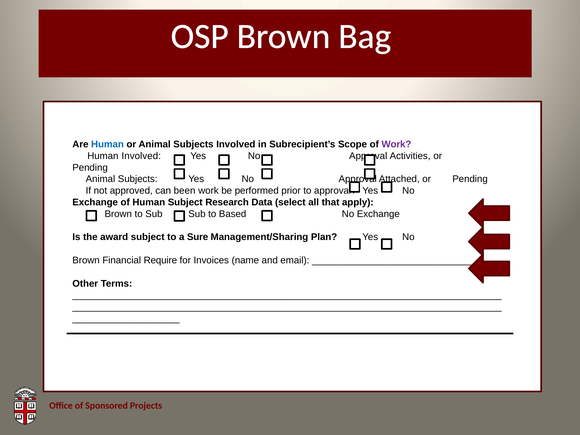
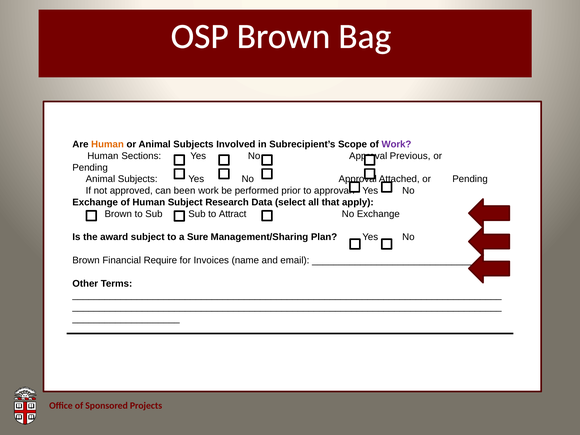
Human at (107, 144) colour: blue -> orange
Human Involved: Involved -> Sections
Activities: Activities -> Previous
Based: Based -> Attract
